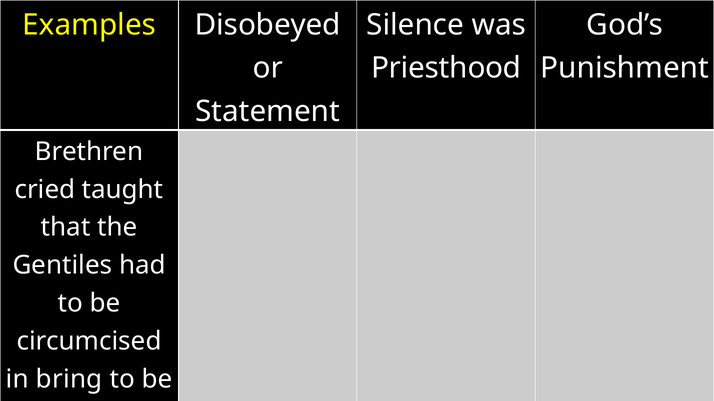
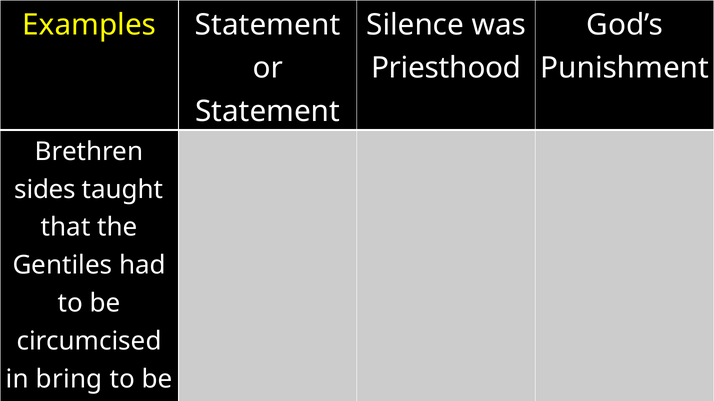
Examples Disobeyed: Disobeyed -> Statement
cried: cried -> sides
